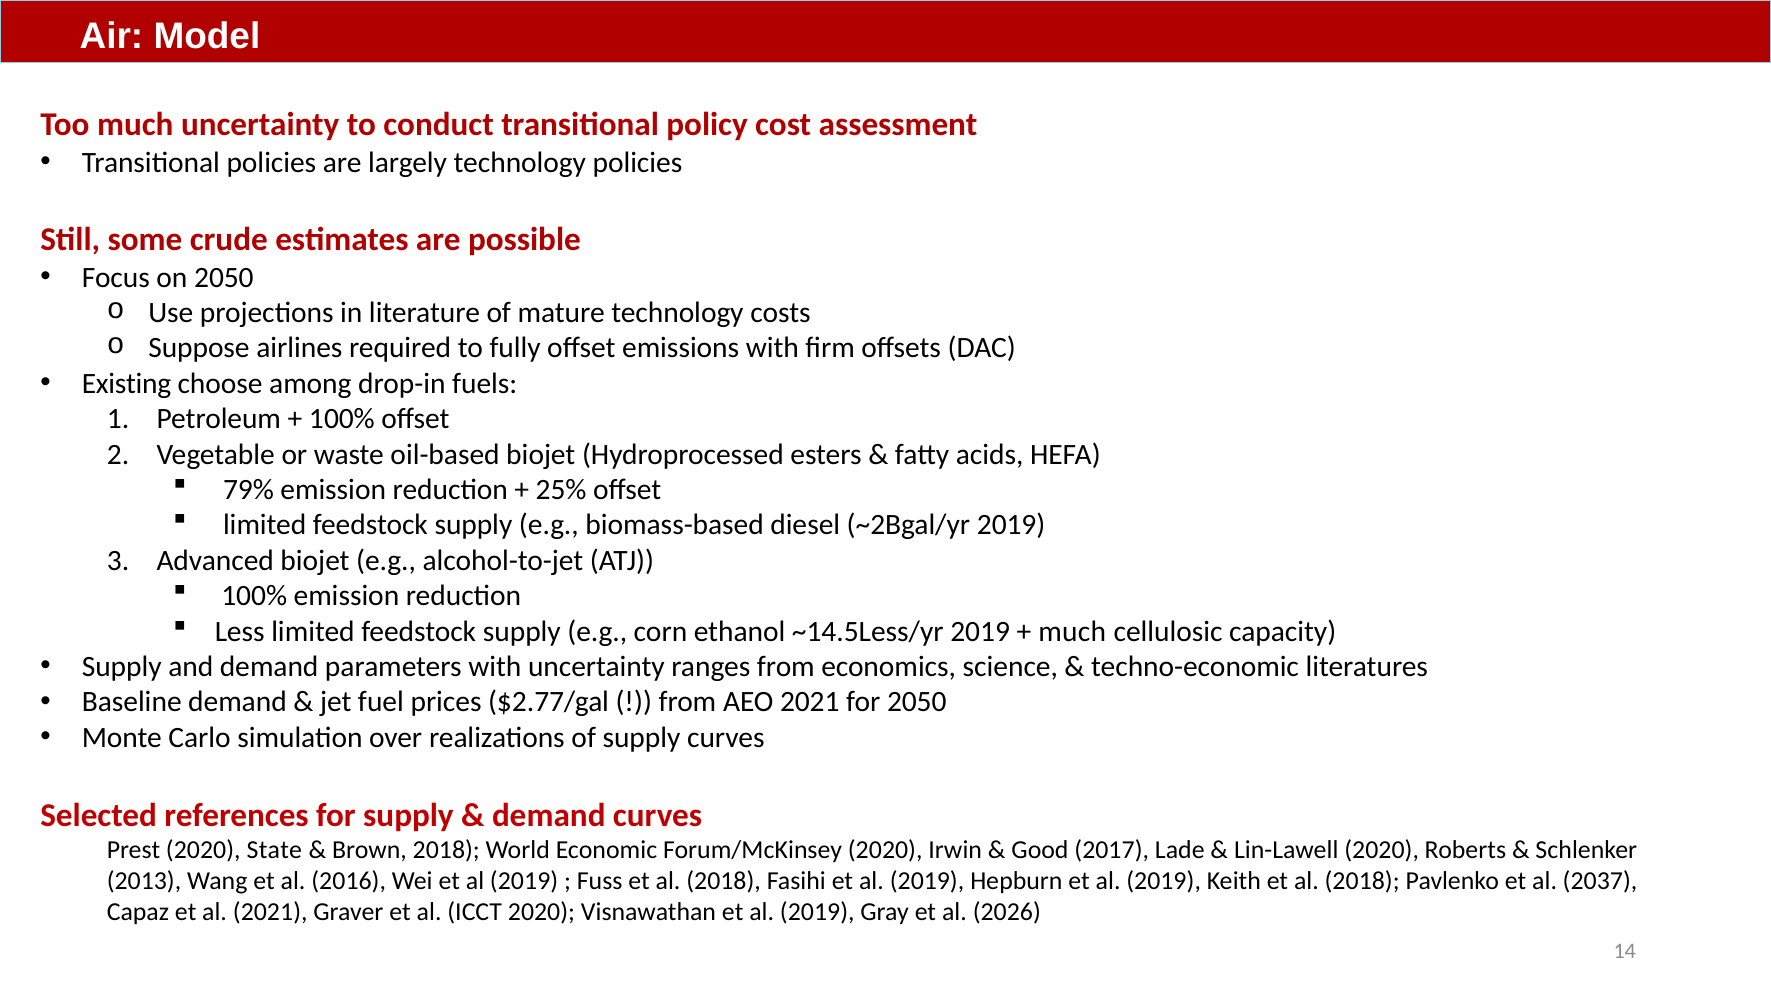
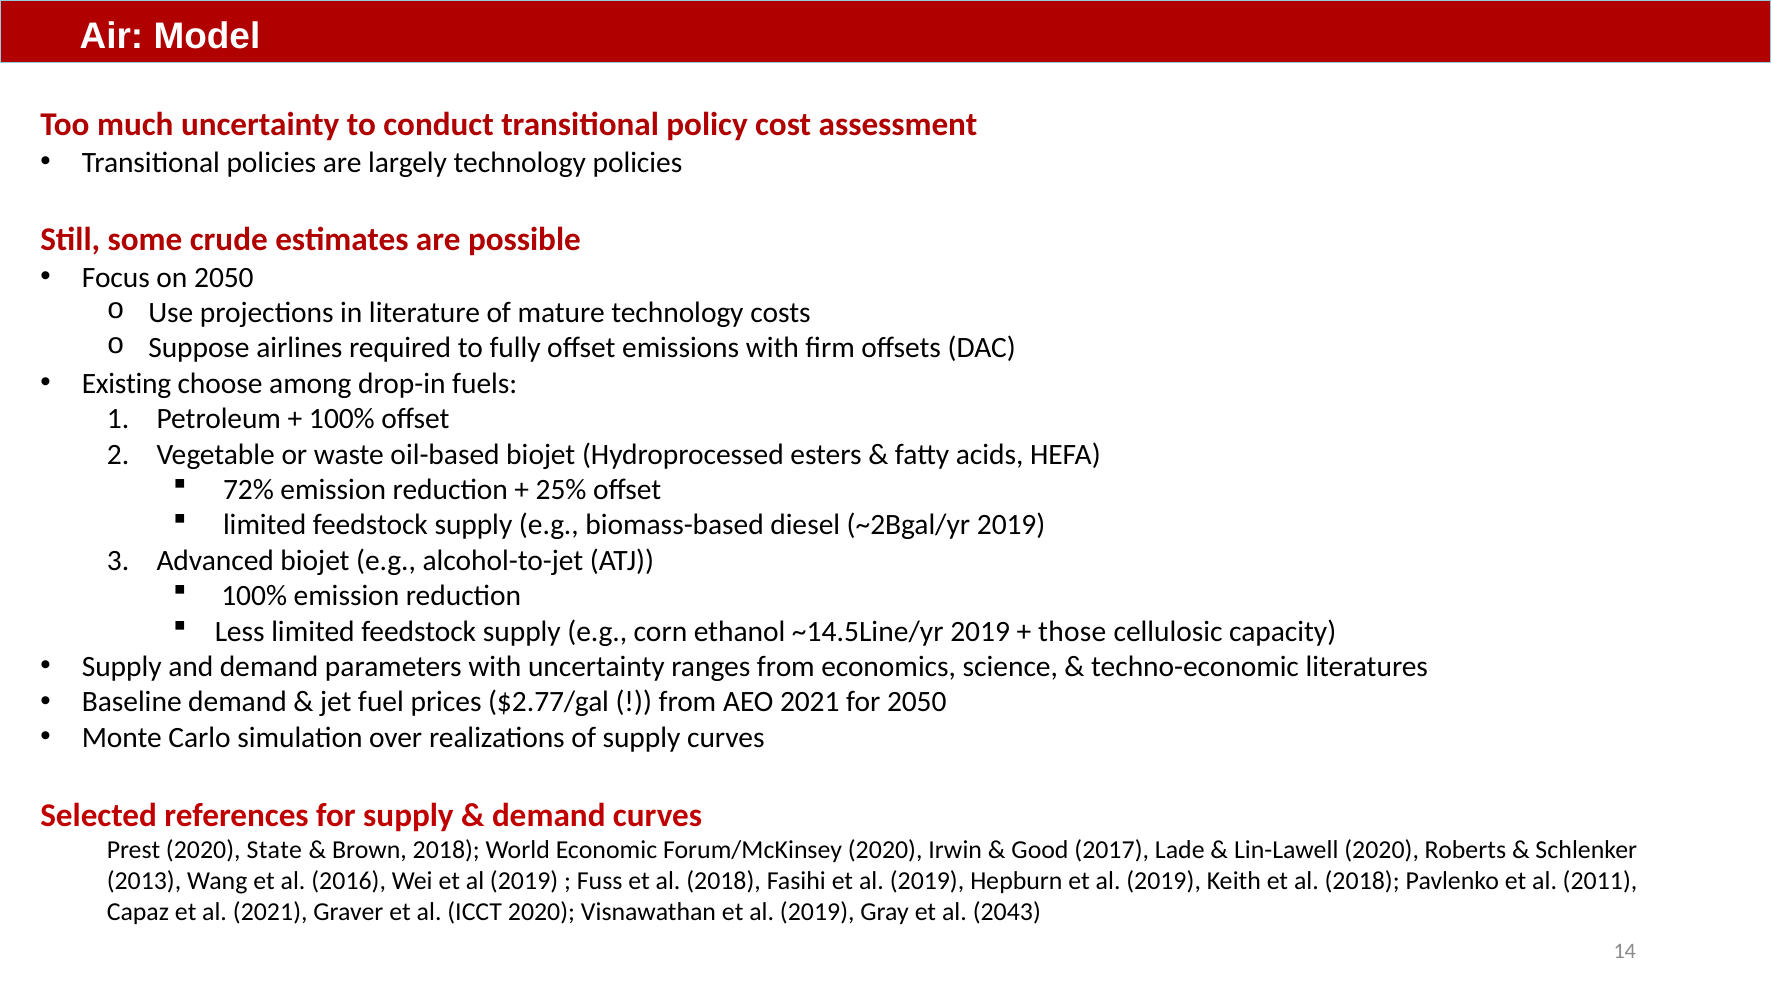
79%: 79% -> 72%
~14.5Less/yr: ~14.5Less/yr -> ~14.5Line/yr
much at (1072, 631): much -> those
2037: 2037 -> 2011
2026: 2026 -> 2043
